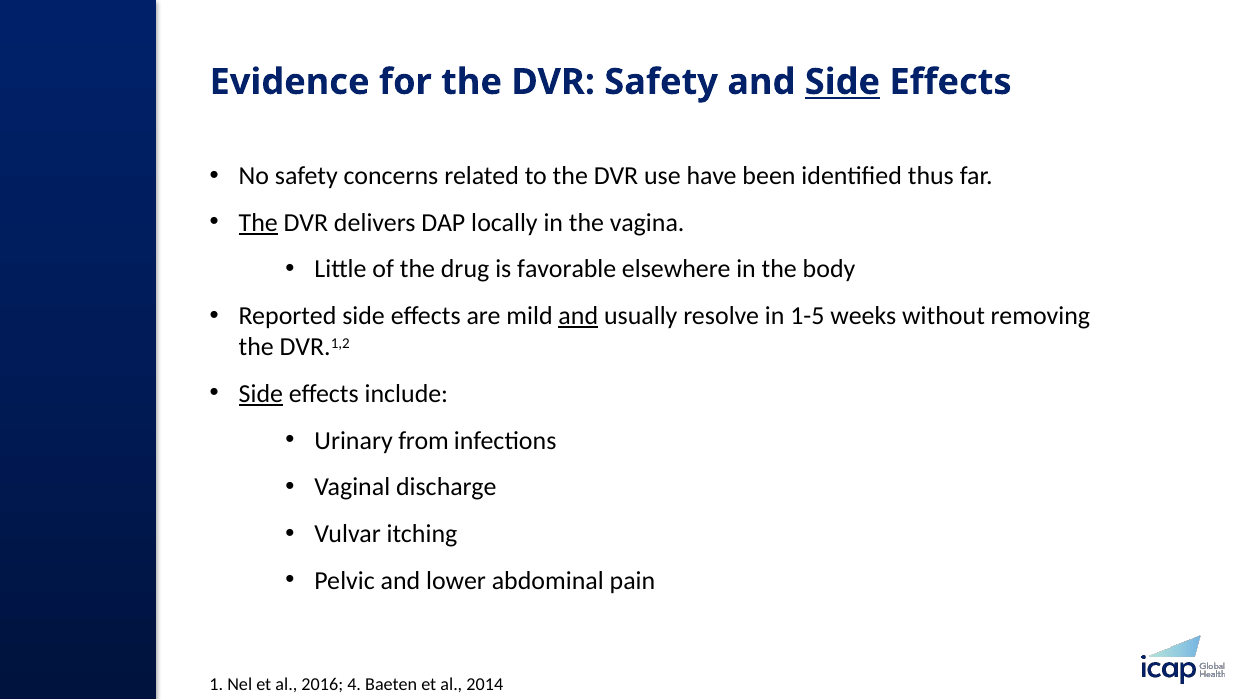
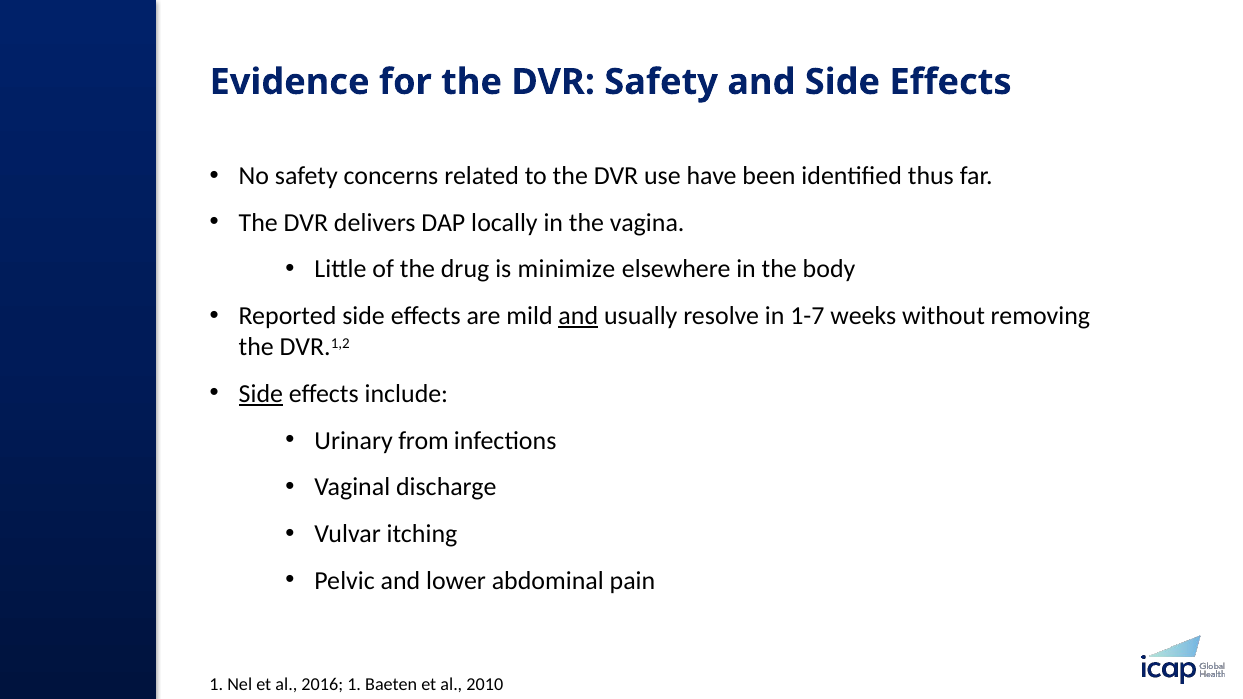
Side at (842, 82) underline: present -> none
The at (258, 223) underline: present -> none
favorable: favorable -> minimize
1-5: 1-5 -> 1-7
2016 4: 4 -> 1
2014: 2014 -> 2010
